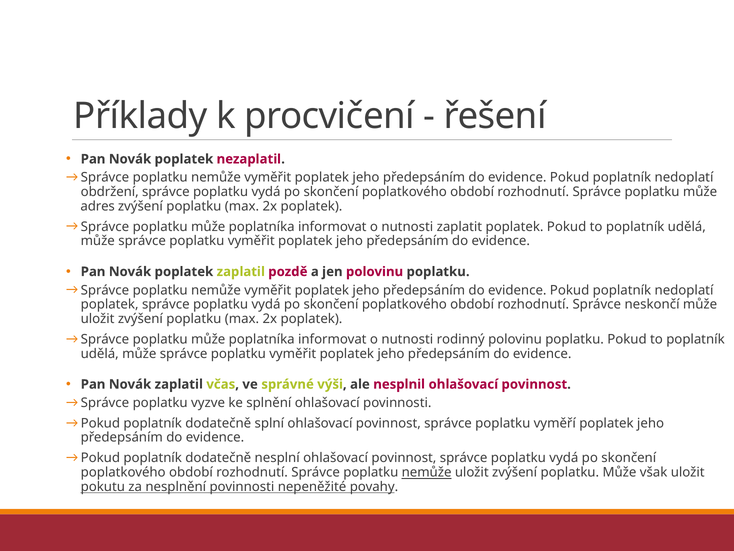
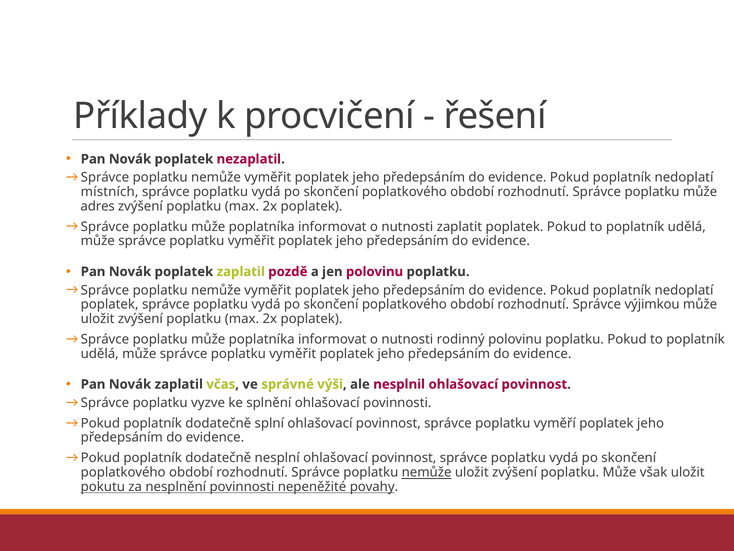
obdržení: obdržení -> místních
neskončí: neskončí -> výjimkou
